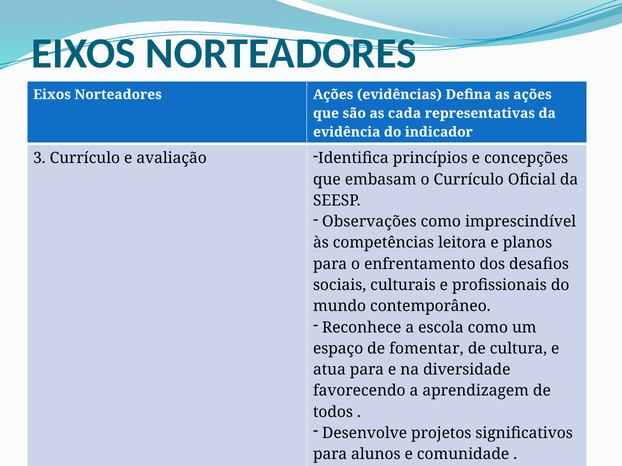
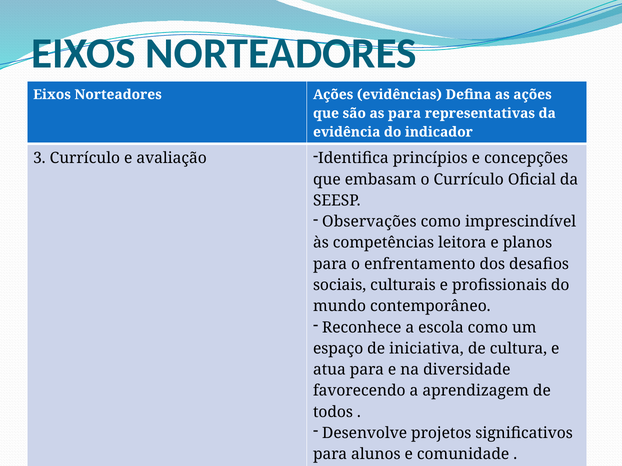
as cada: cada -> para
fomentar: fomentar -> iniciativa
